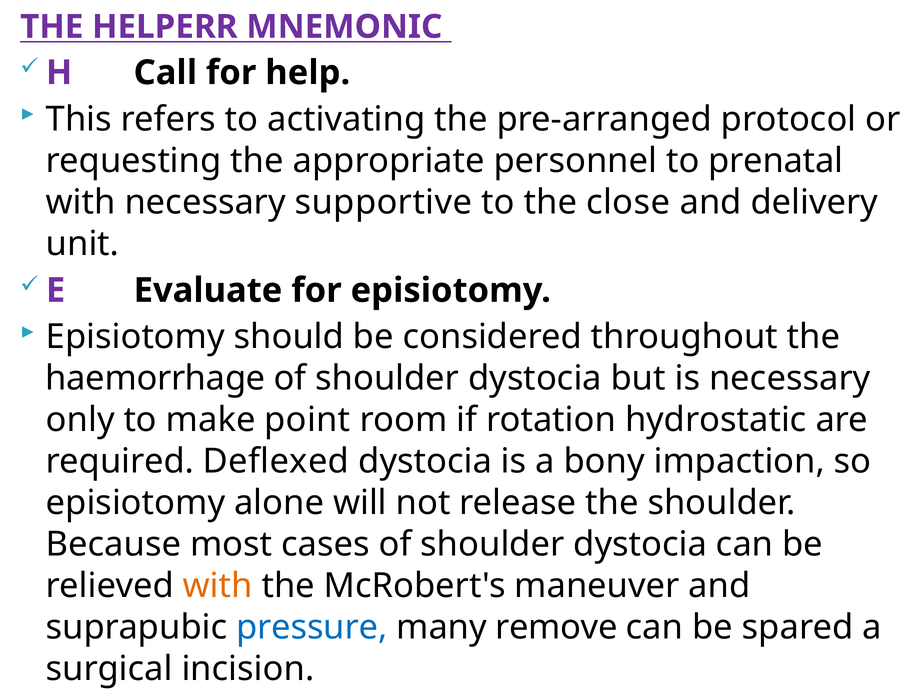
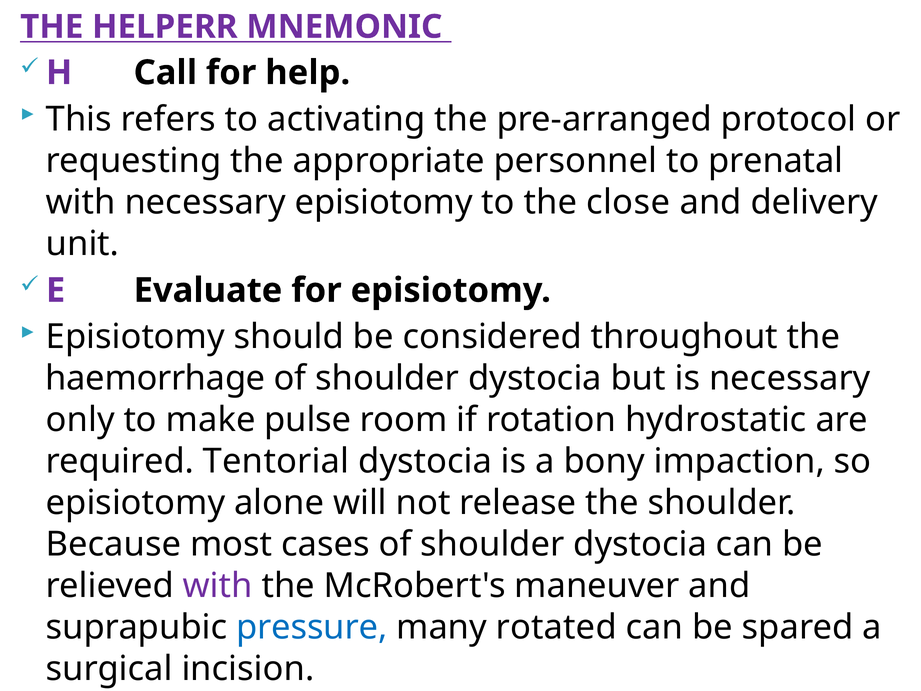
necessary supportive: supportive -> episiotomy
point: point -> pulse
Deflexed: Deflexed -> Tentorial
with at (218, 586) colour: orange -> purple
remove: remove -> rotated
